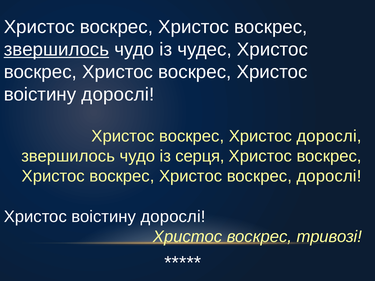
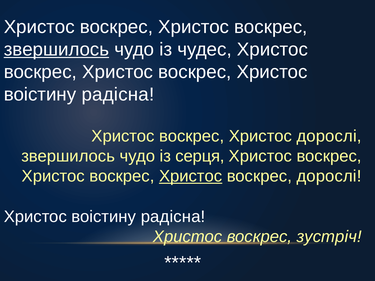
дорослі at (118, 94): дорослі -> радісна
Христос at (191, 176) underline: none -> present
дорослі at (173, 217): дорослі -> радісна
тривозі: тривозі -> зустріч
